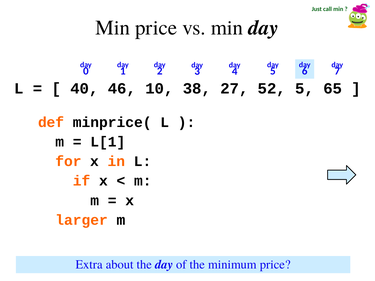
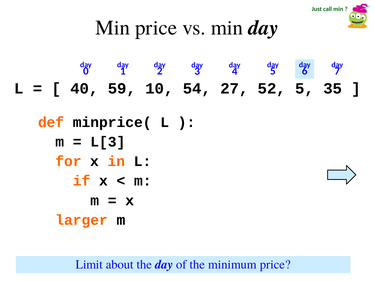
46: 46 -> 59
38: 38 -> 54
65: 65 -> 35
L[1: L[1 -> L[3
Extra: Extra -> Limit
